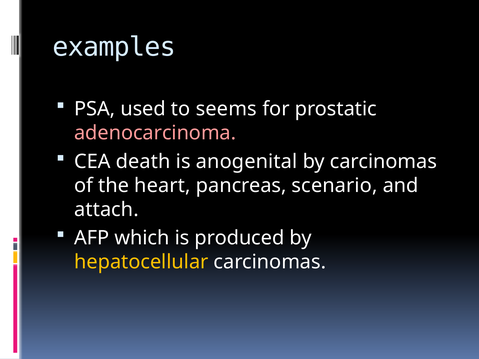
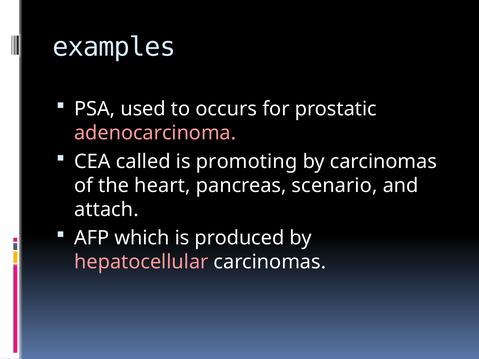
seems: seems -> occurs
death: death -> called
anogenital: anogenital -> promoting
hepatocellular colour: yellow -> pink
